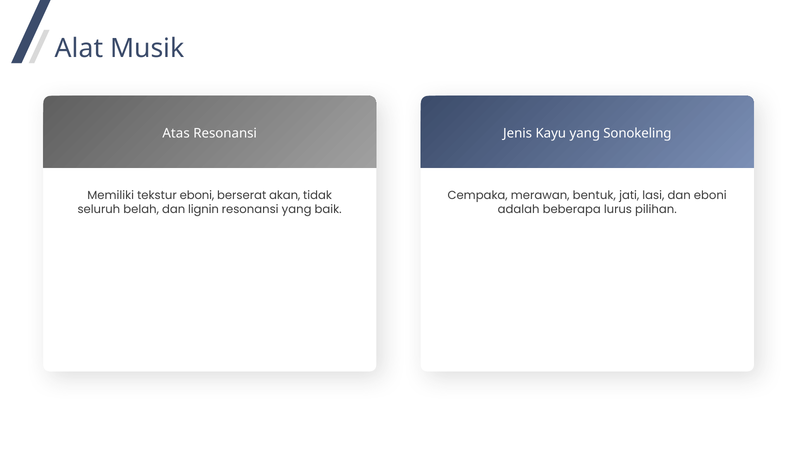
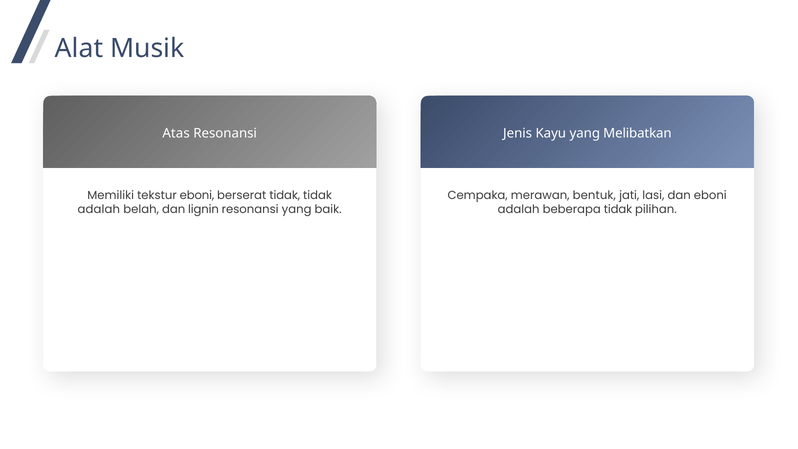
Sonokeling: Sonokeling -> Melibatkan
berserat akan: akan -> tidak
seluruh at (99, 209): seluruh -> adalah
beberapa lurus: lurus -> tidak
